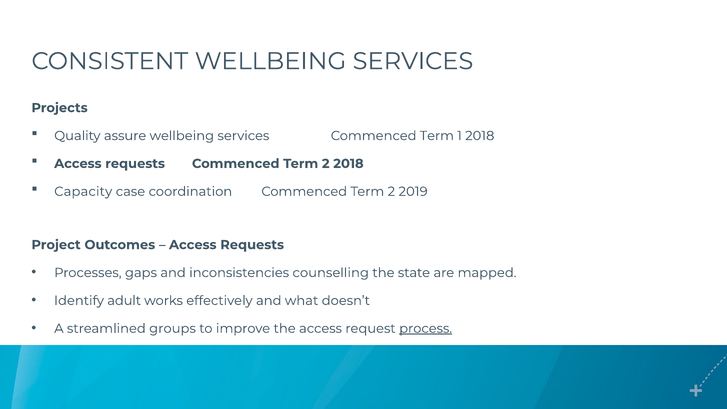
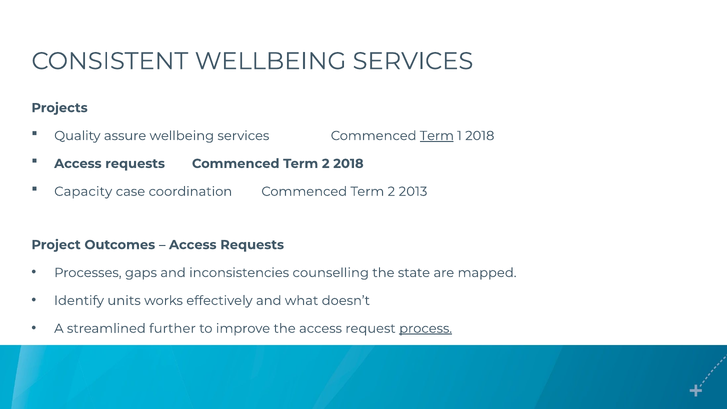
Term at (437, 136) underline: none -> present
2019: 2019 -> 2013
adult: adult -> units
groups: groups -> further
